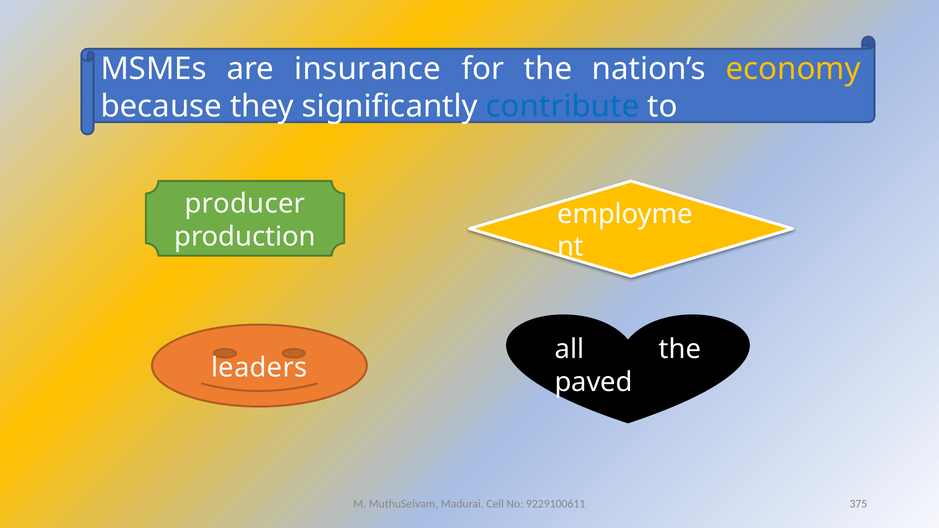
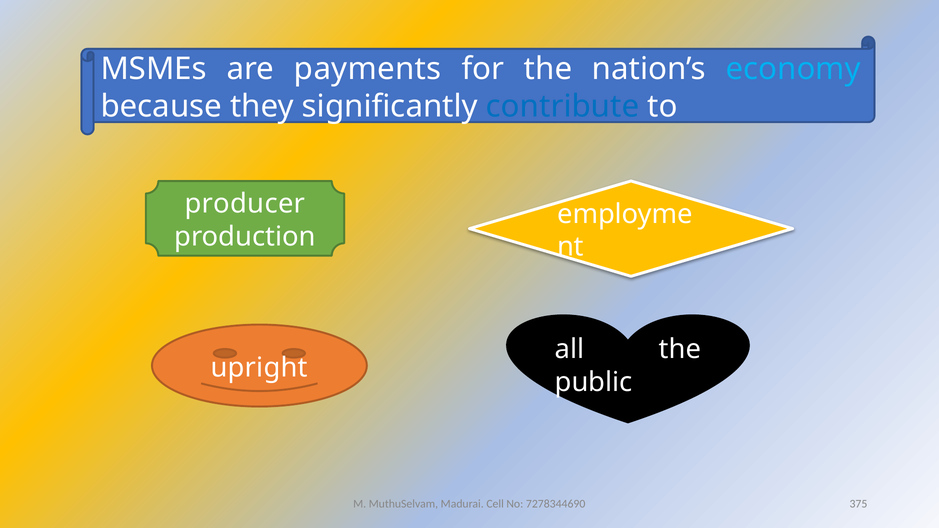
insurance: insurance -> payments
economy colour: yellow -> light blue
leaders: leaders -> upright
paved: paved -> public
9229100611: 9229100611 -> 7278344690
